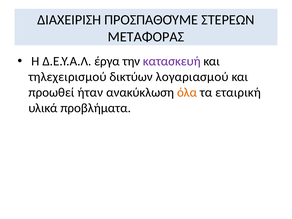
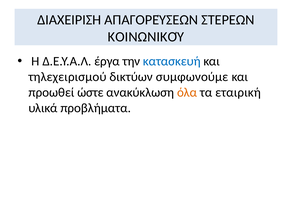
ΠΡΟΣΠΑΘΟΎΜΕ: ΠΡΟΣΠΑΘΟΎΜΕ -> ΑΠΑΓΟΡΕΎΣΕΩΝ
ΜΕΤΑΦΟΡΑΣ: ΜΕΤΑΦΟΡΑΣ -> ΚΟΙΝΩΝΙΚΟΎ
κατασκευή colour: purple -> blue
λογαριασμού: λογαριασμού -> συμφωνούμε
ήταν: ήταν -> ώστε
